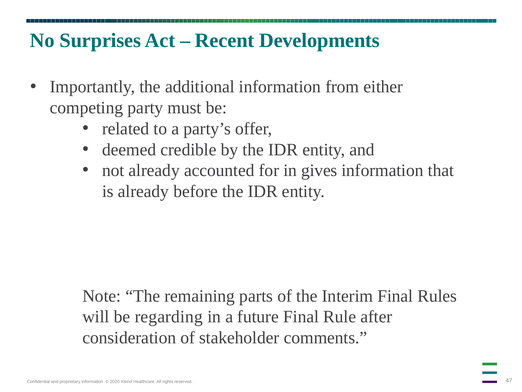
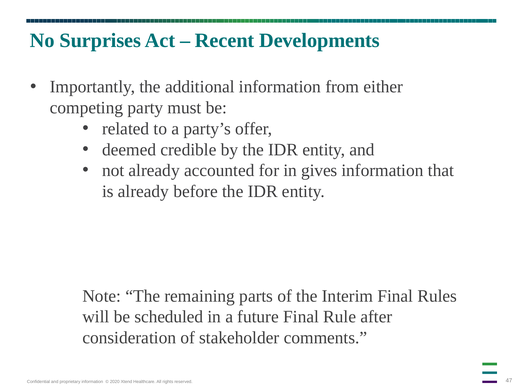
regarding: regarding -> scheduled
